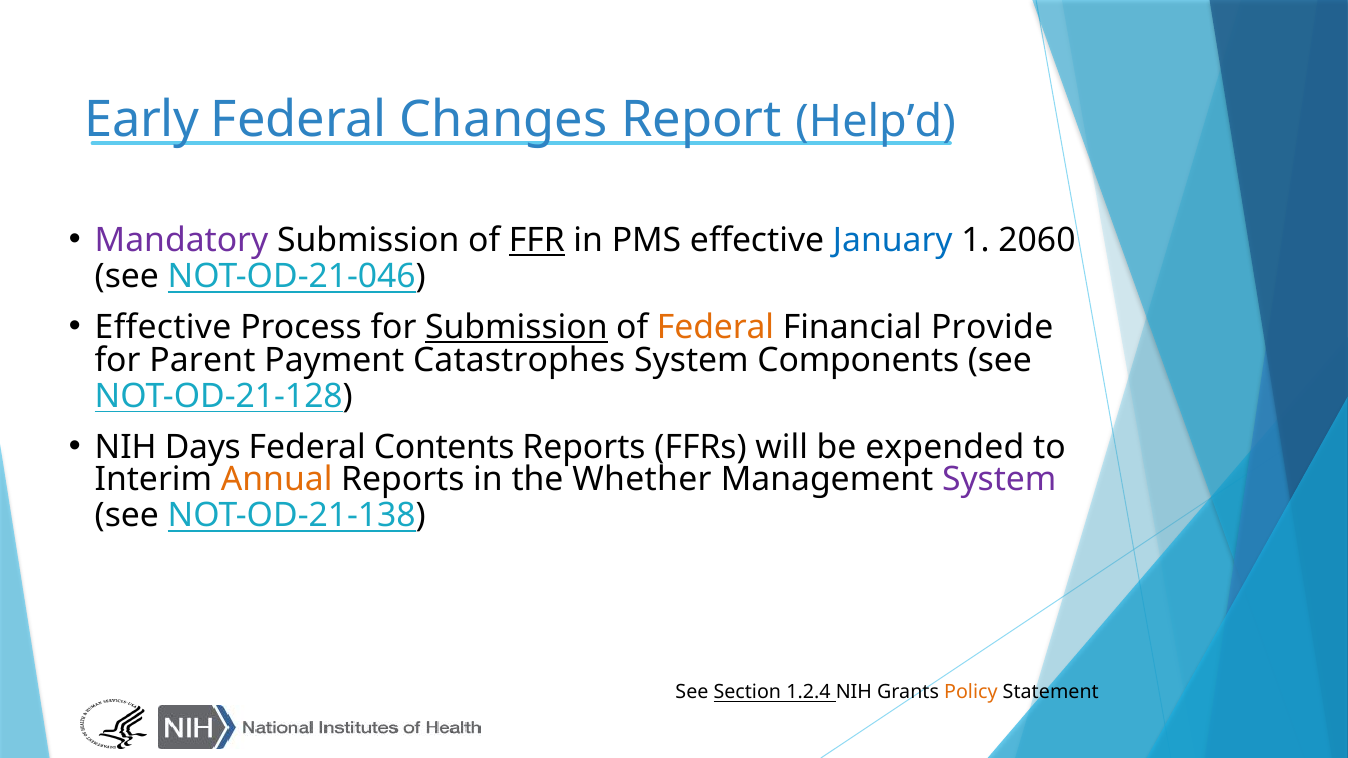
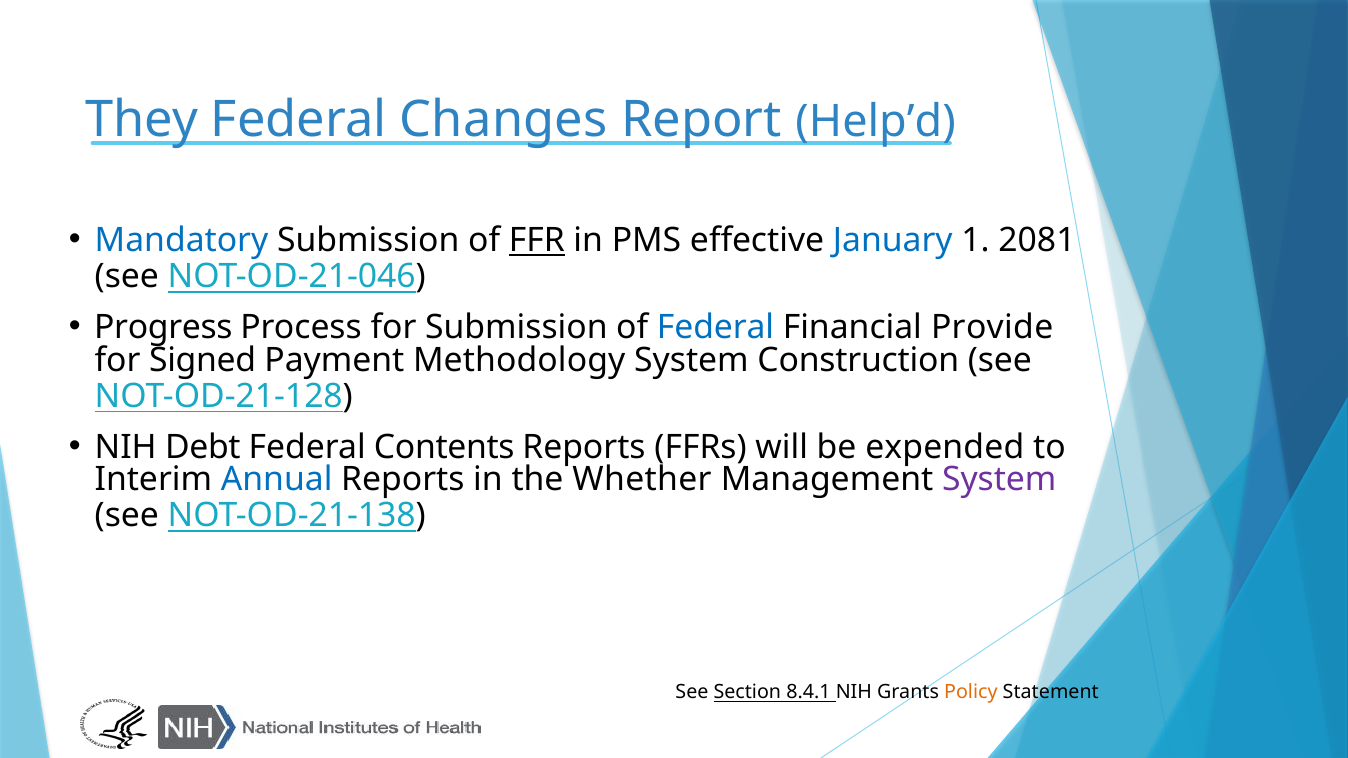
Early: Early -> They
Mandatory colour: purple -> blue
2060: 2060 -> 2081
Effective at (163, 328): Effective -> Progress
Submission at (516, 328) underline: present -> none
Federal at (716, 328) colour: orange -> blue
Parent: Parent -> Signed
Catastrophes: Catastrophes -> Methodology
Components: Components -> Construction
Days: Days -> Debt
Annual colour: orange -> blue
1.2.4: 1.2.4 -> 8.4.1
